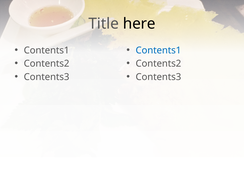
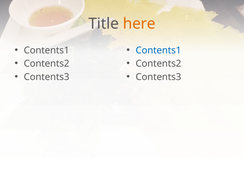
here colour: black -> orange
